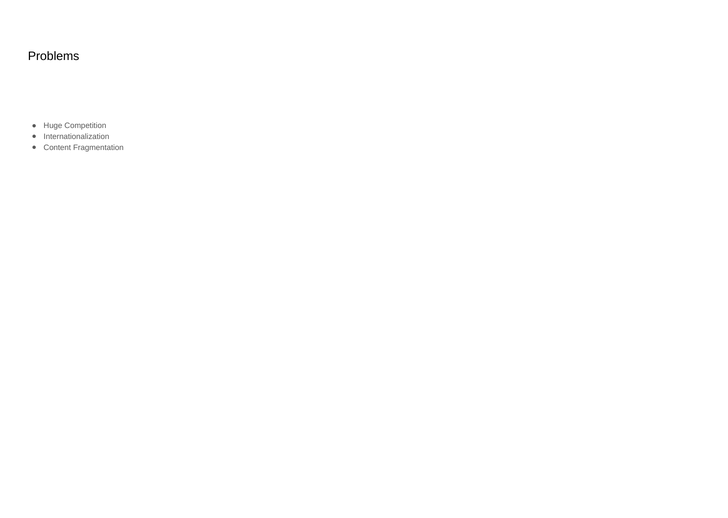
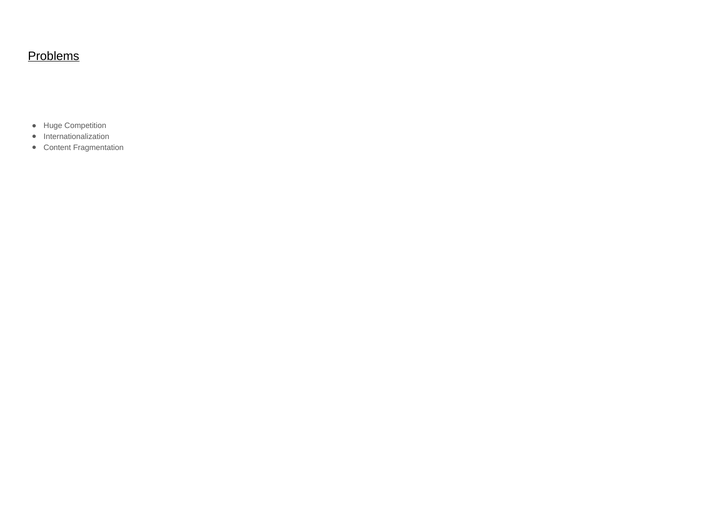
Problems underline: none -> present
